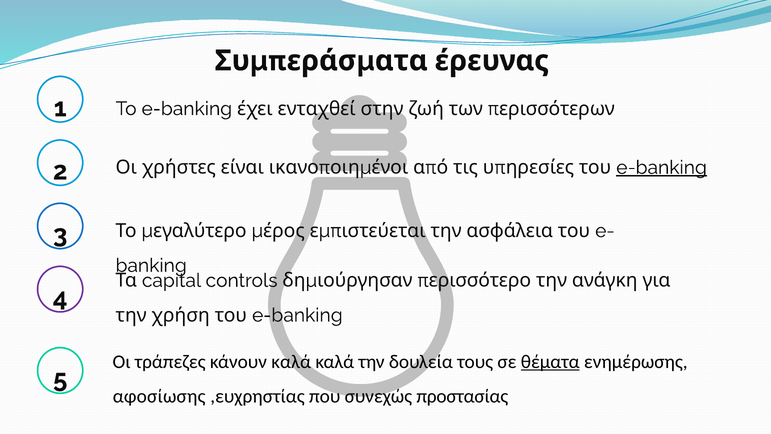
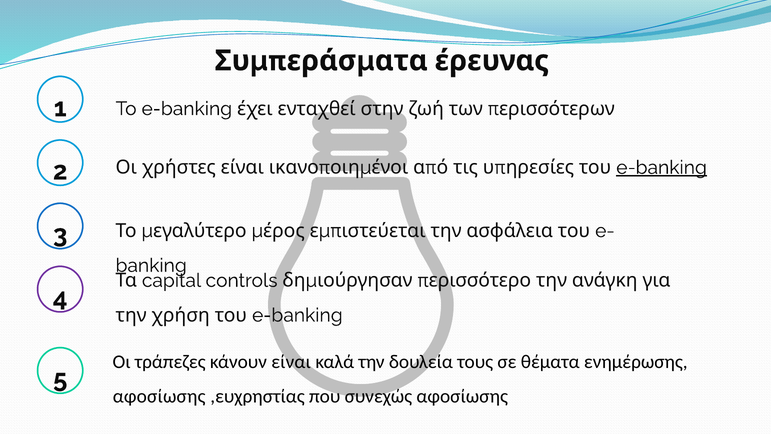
κάνουν καλά: καλά -> είναι
θέματα underline: present -> none
συνεχώς προστασίας: προστασίας -> αφοσίωσης
